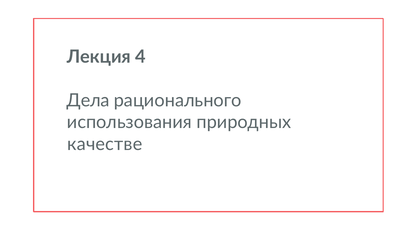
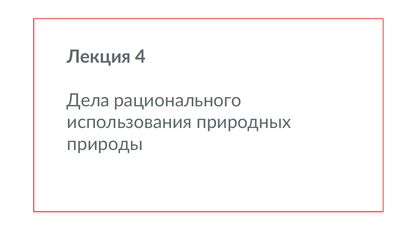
качестве: качестве -> природы
